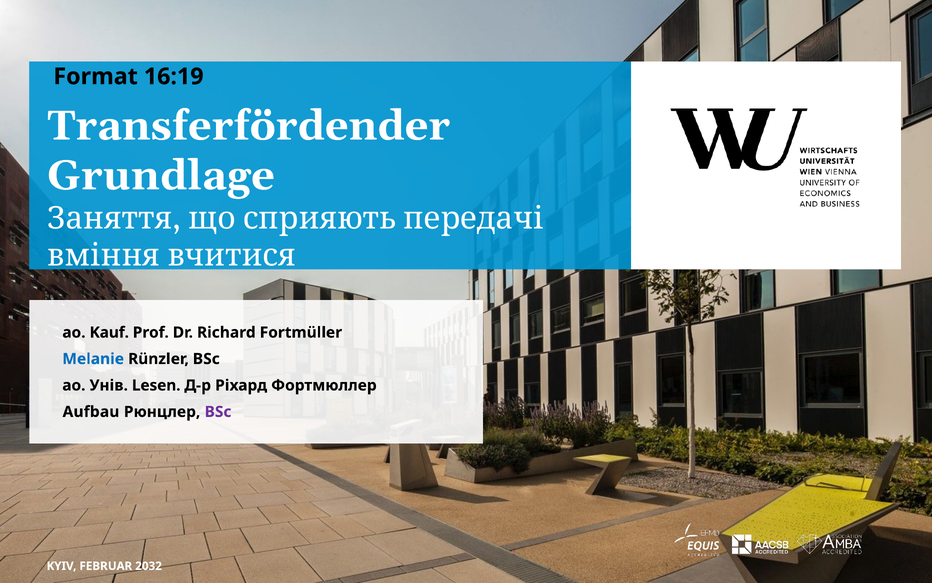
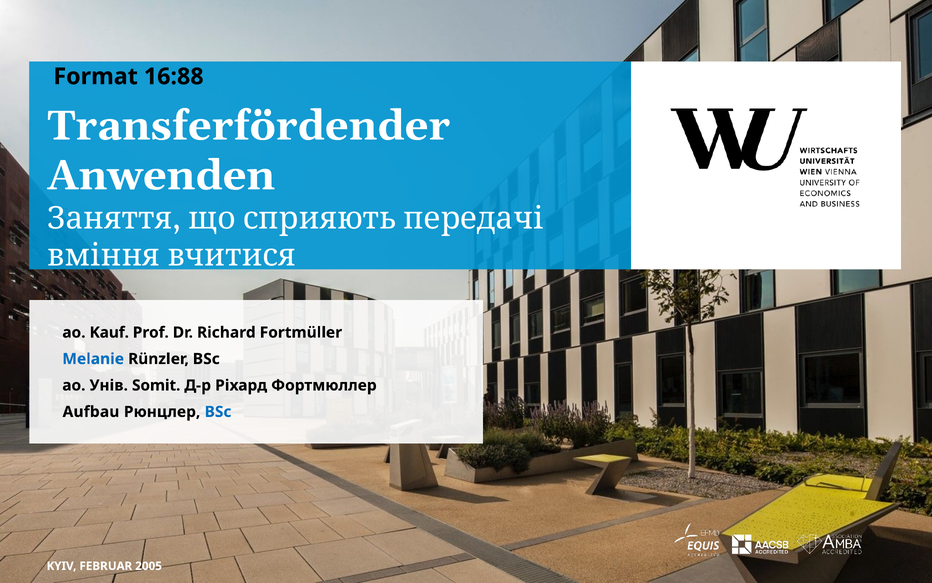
16:19: 16:19 -> 16:88
Grundlage: Grundlage -> Anwenden
Lesen: Lesen -> Somit
BSc at (218, 411) colour: purple -> blue
2032: 2032 -> 2005
